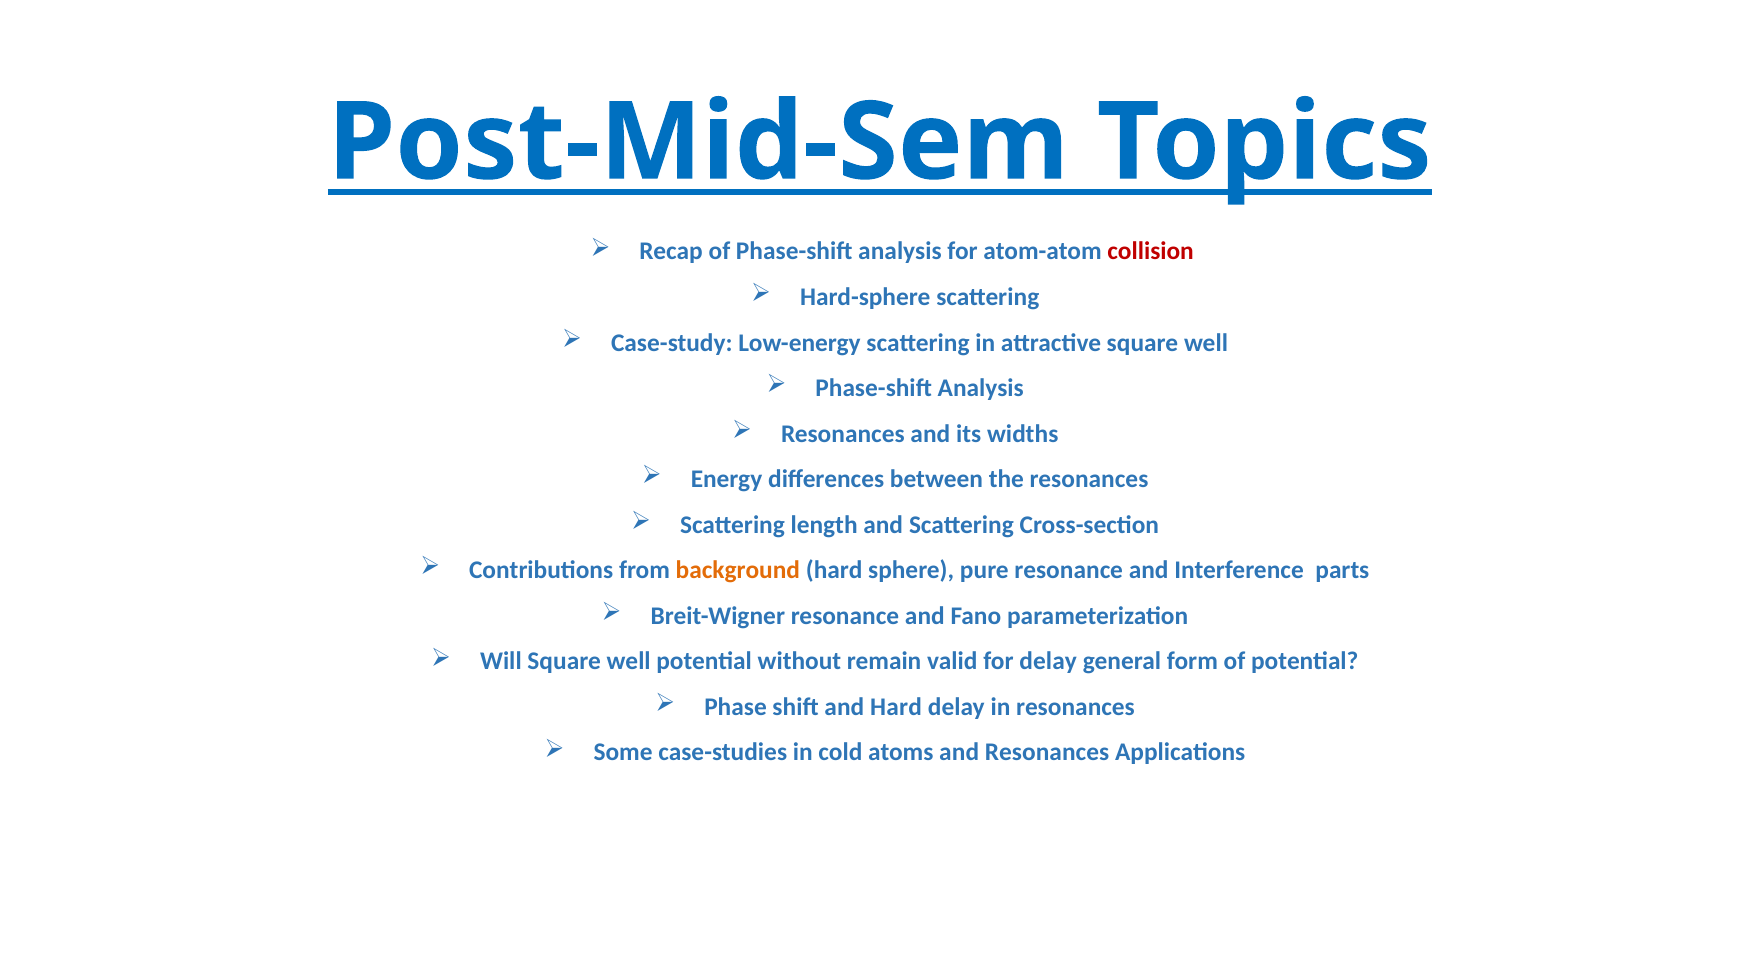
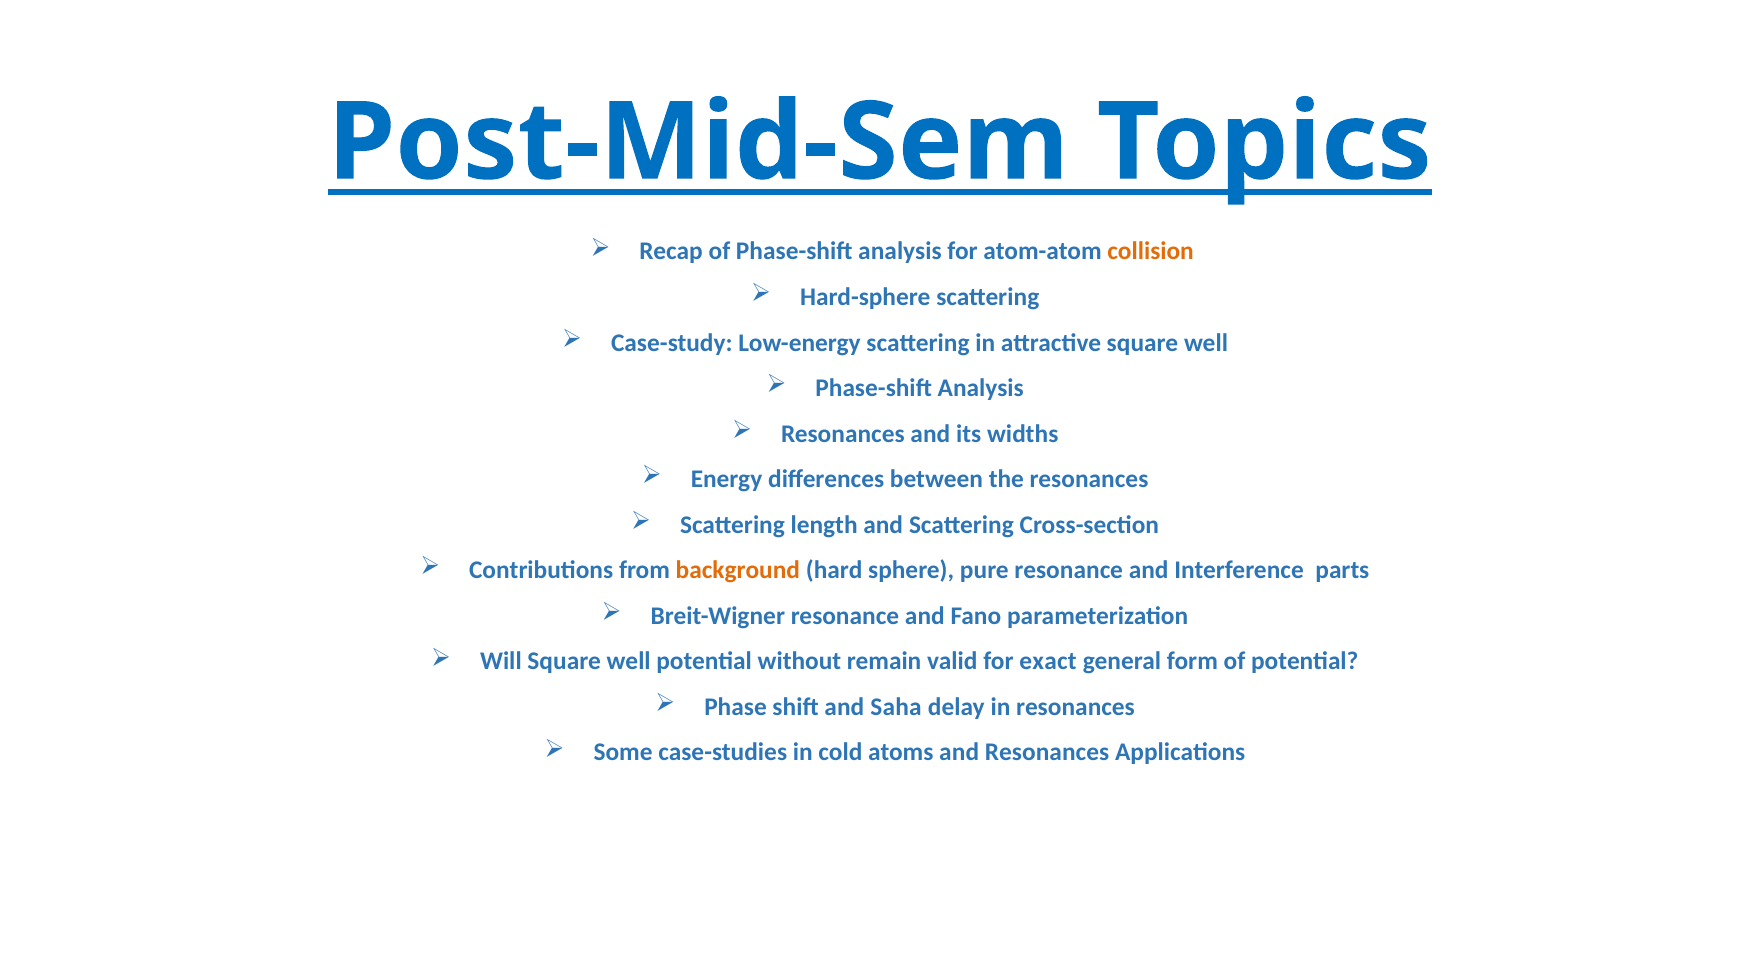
collision colour: red -> orange
for delay: delay -> exact
and Hard: Hard -> Saha
